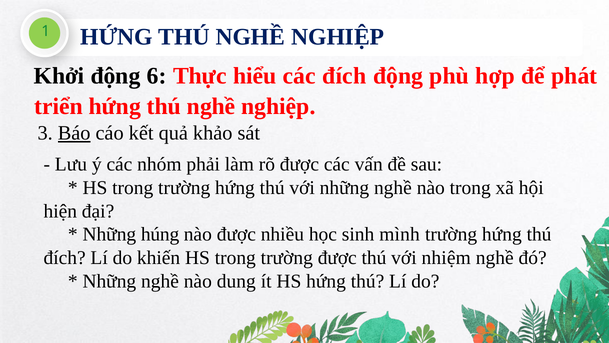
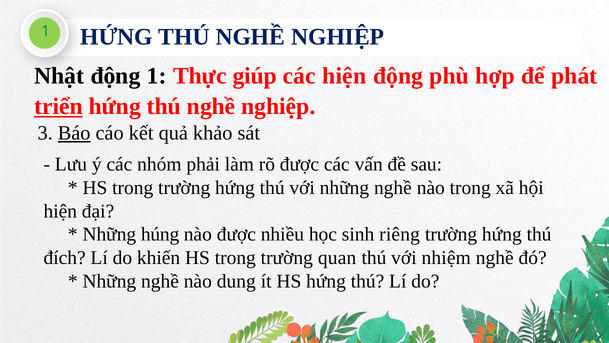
Khởi: Khởi -> Nhật
động 6: 6 -> 1
hiểu: hiểu -> giúp
các đích: đích -> hiện
triển underline: none -> present
mình: mình -> riêng
trường được: được -> quan
